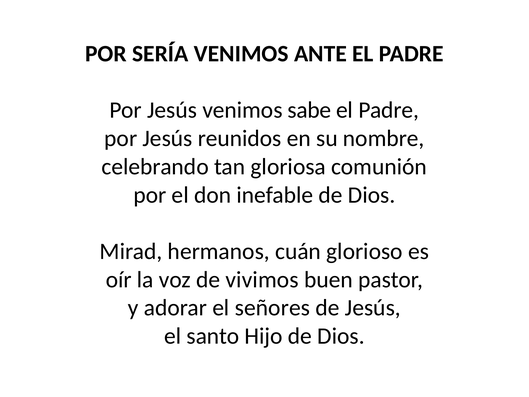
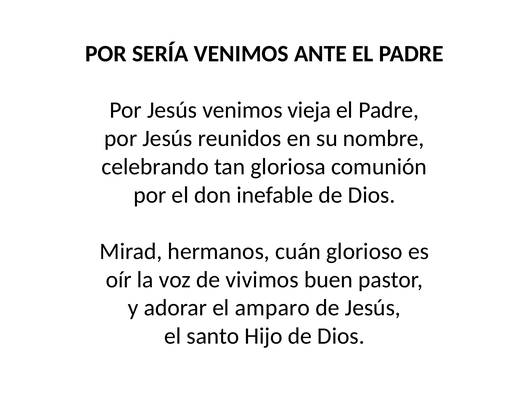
sabe: sabe -> vieja
señores: señores -> amparo
